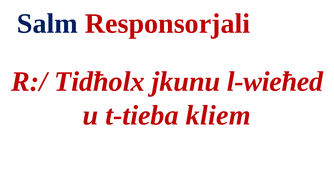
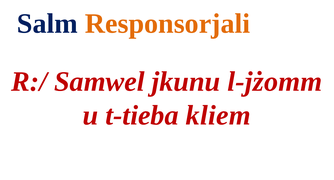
Responsorjali colour: red -> orange
Tidħolx: Tidħolx -> Samwel
l-wieħed: l-wieħed -> l-jżomm
